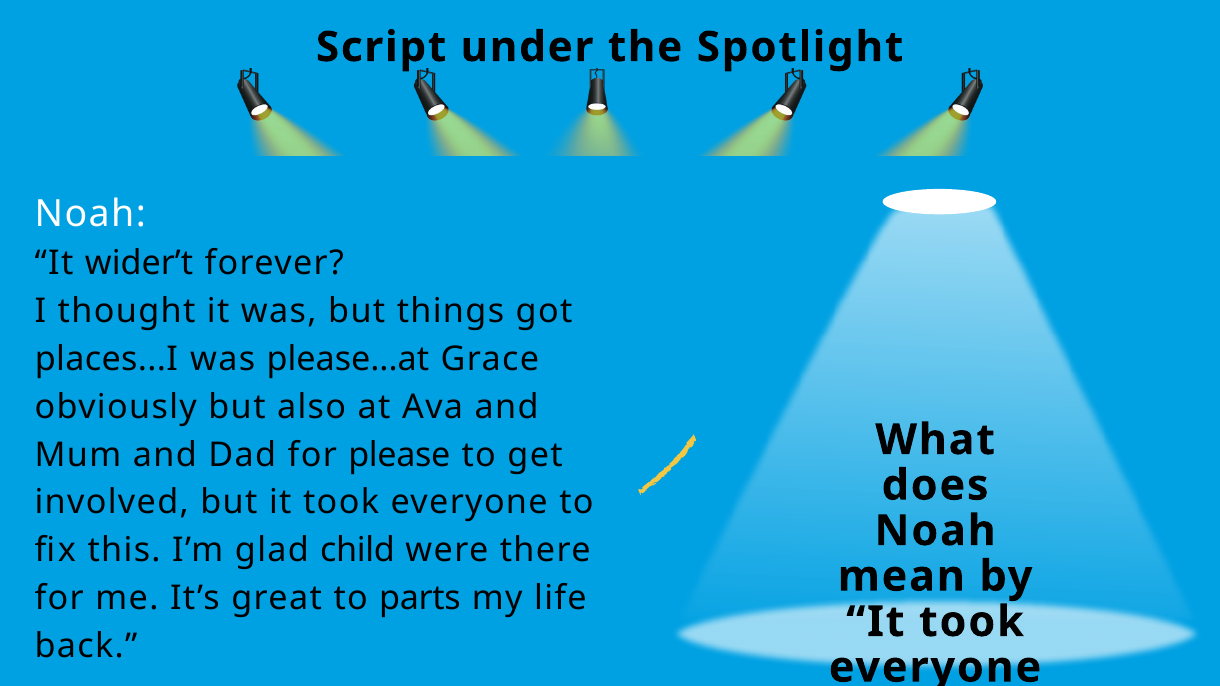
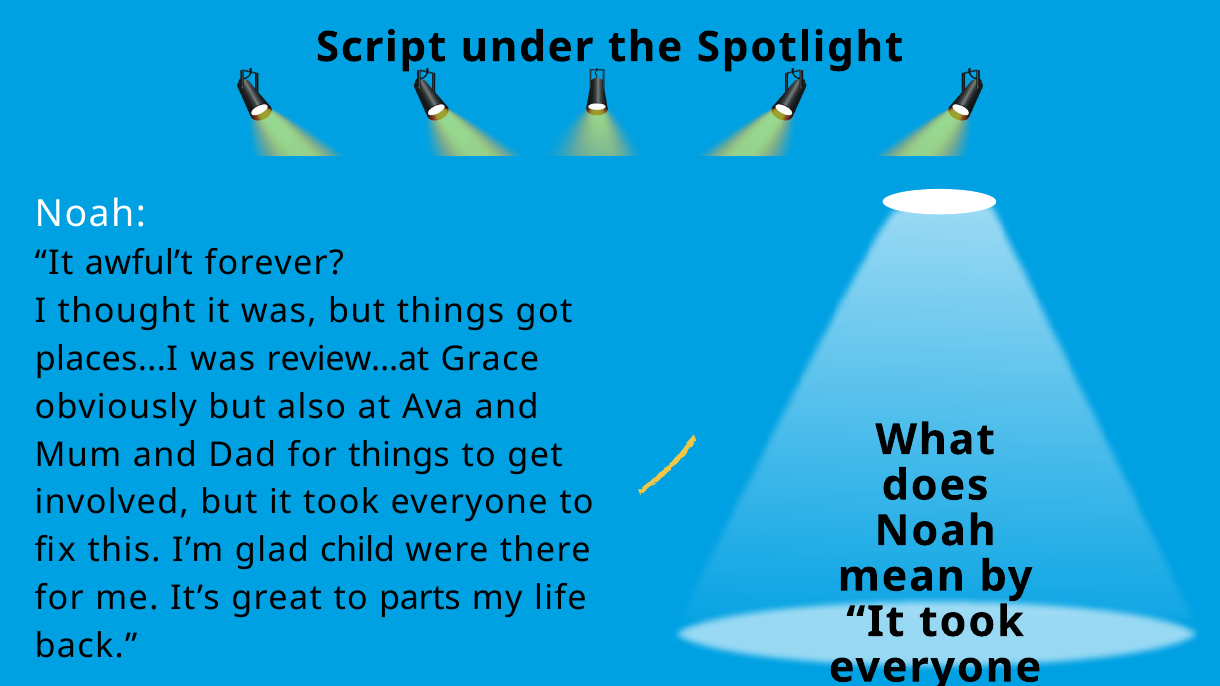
wider’t: wider’t -> awful’t
please...at: please...at -> review...at
for please: please -> things
